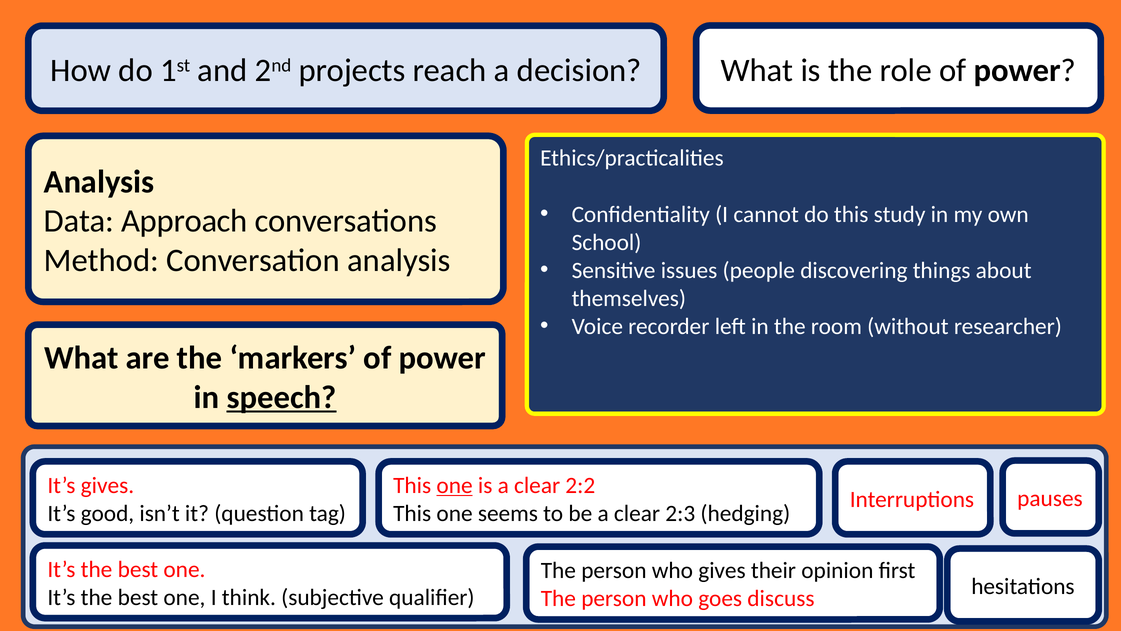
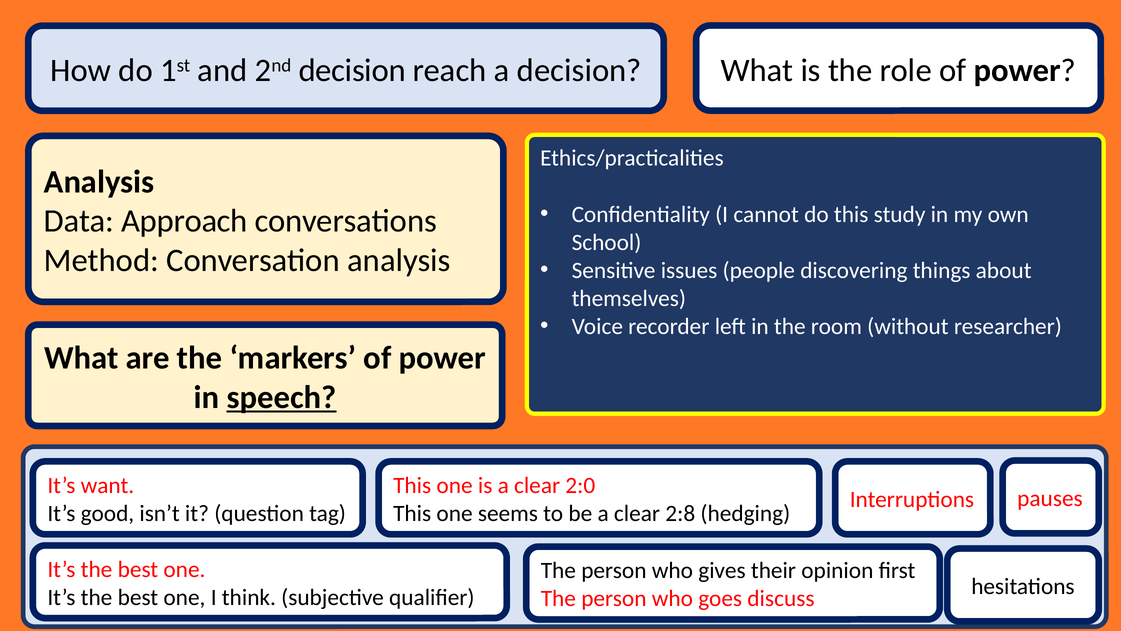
2nd projects: projects -> decision
It’s gives: gives -> want
one at (455, 485) underline: present -> none
2:2: 2:2 -> 2:0
2:3: 2:3 -> 2:8
